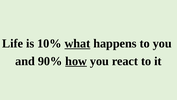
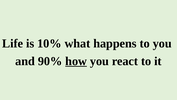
what underline: present -> none
